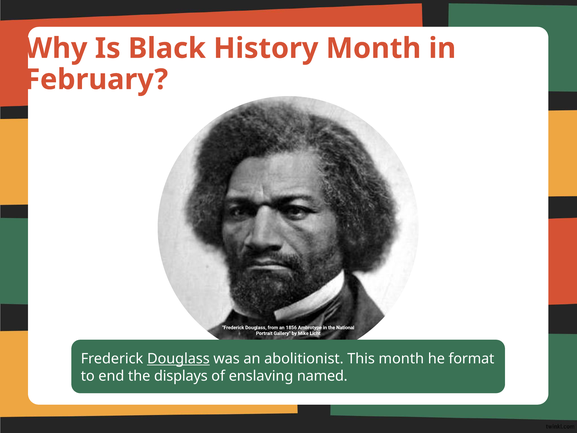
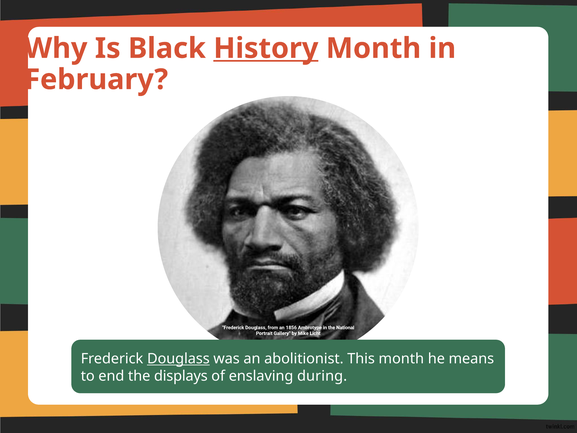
History underline: none -> present
format: format -> means
named: named -> during
